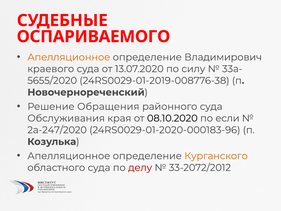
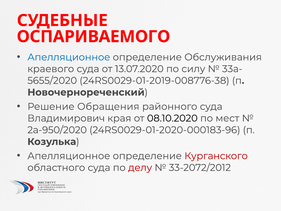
Апелляционное at (69, 57) colour: orange -> blue
Владимирович: Владимирович -> Обслуживания
Обслуживания: Обслуживания -> Владимирович
если: если -> мест
2а-247/2020: 2а-247/2020 -> 2а-950/2020
Курганского colour: orange -> red
